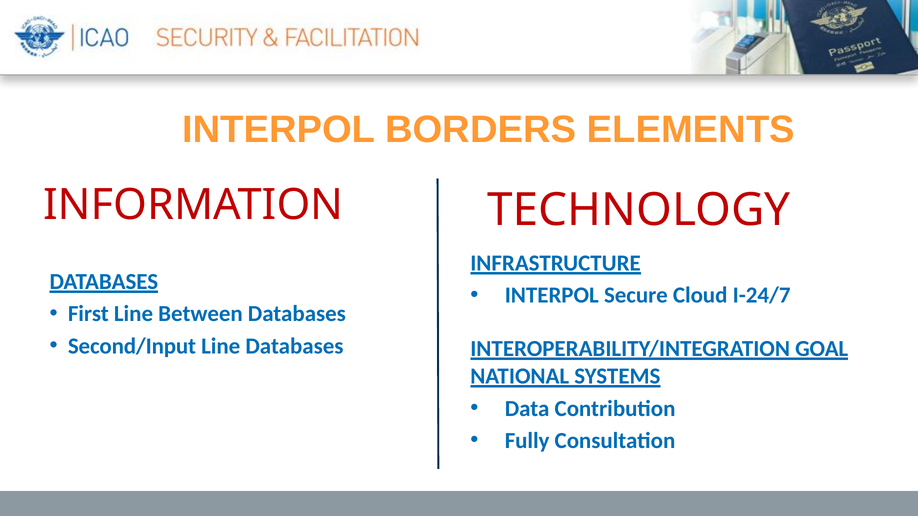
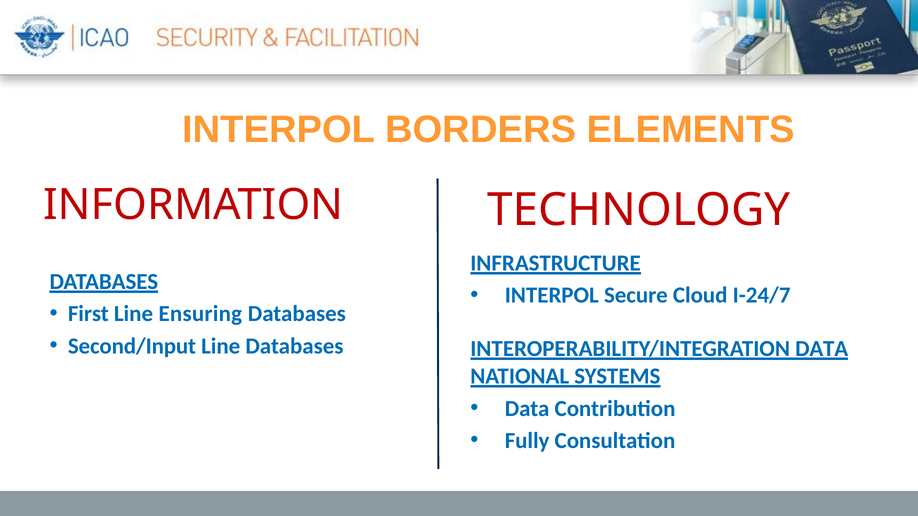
Between: Between -> Ensuring
INTEROPERABILITY/INTEGRATION GOAL: GOAL -> DATA
